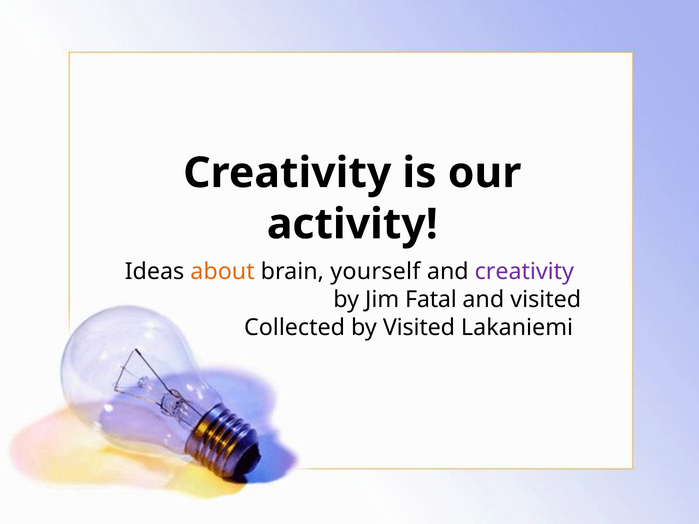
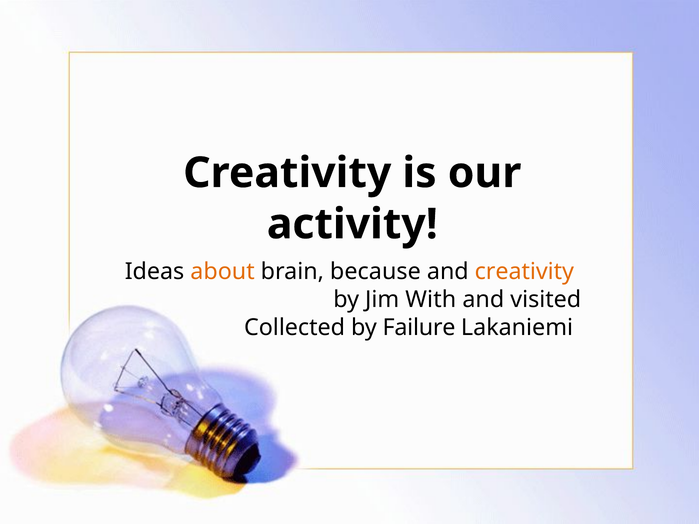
yourself: yourself -> because
creativity at (524, 272) colour: purple -> orange
Fatal: Fatal -> With
by Visited: Visited -> Failure
